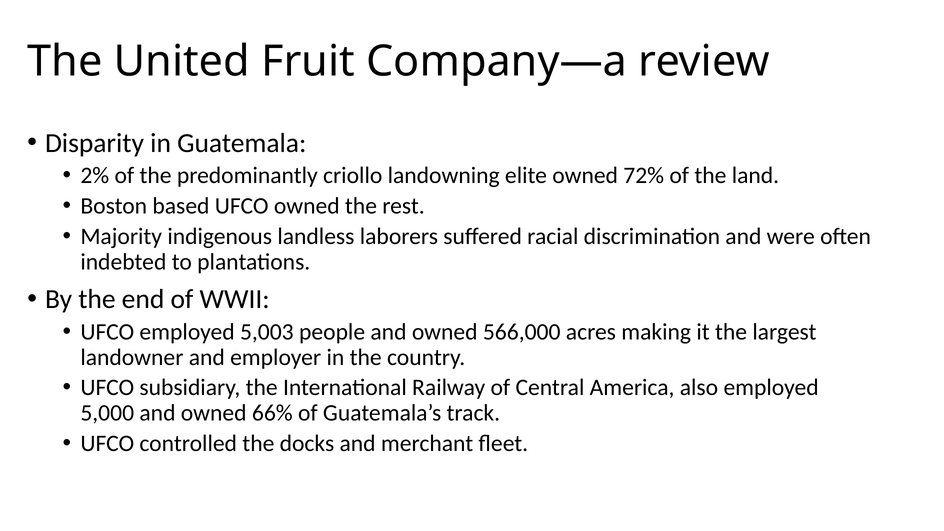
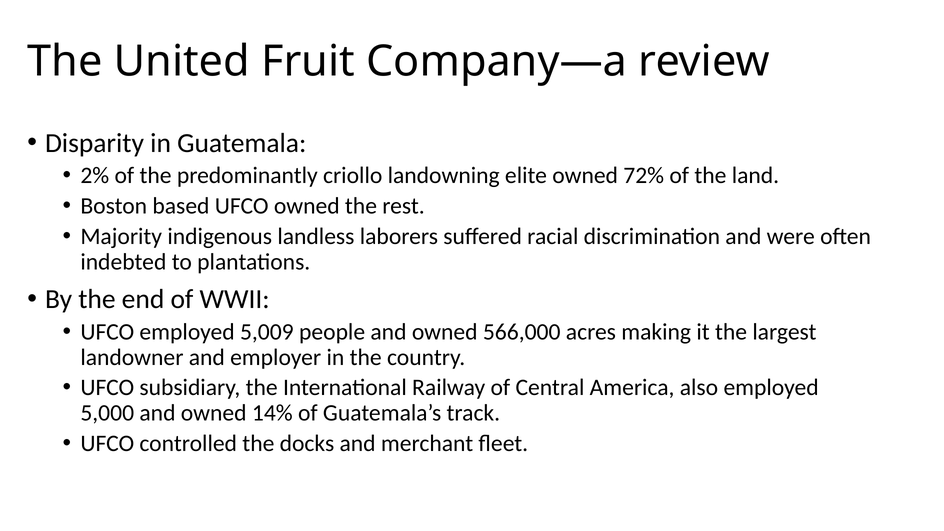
5,003: 5,003 -> 5,009
66%: 66% -> 14%
